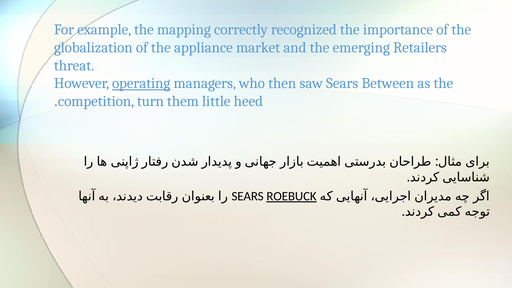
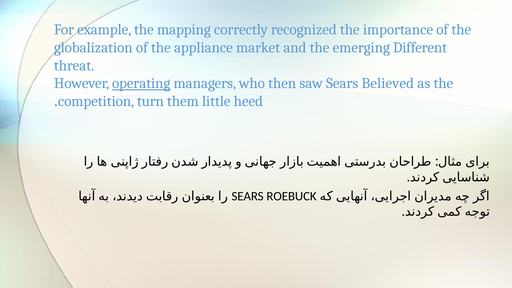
Retailers: Retailers -> Different
Between: Between -> Believed
ROEBUCK underline: present -> none
